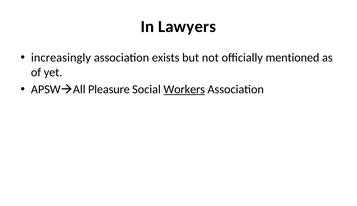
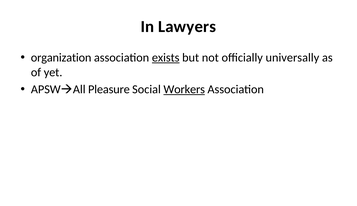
increasingly: increasingly -> organization
exists underline: none -> present
mentioned: mentioned -> universally
